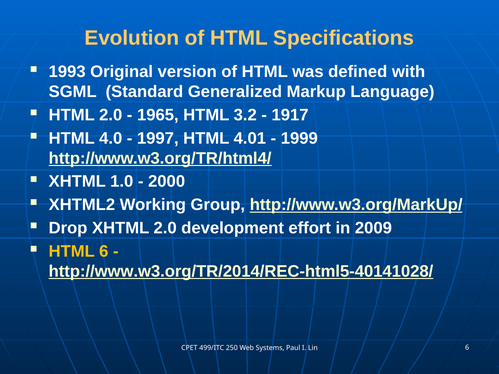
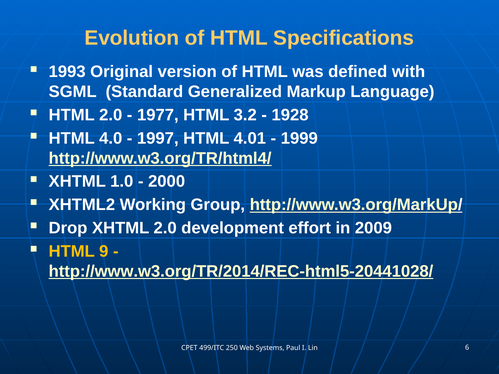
1965: 1965 -> 1977
1917: 1917 -> 1928
HTML 6: 6 -> 9
http://www.w3.org/TR/2014/REC-html5-40141028/: http://www.w3.org/TR/2014/REC-html5-40141028/ -> http://www.w3.org/TR/2014/REC-html5-20441028/
